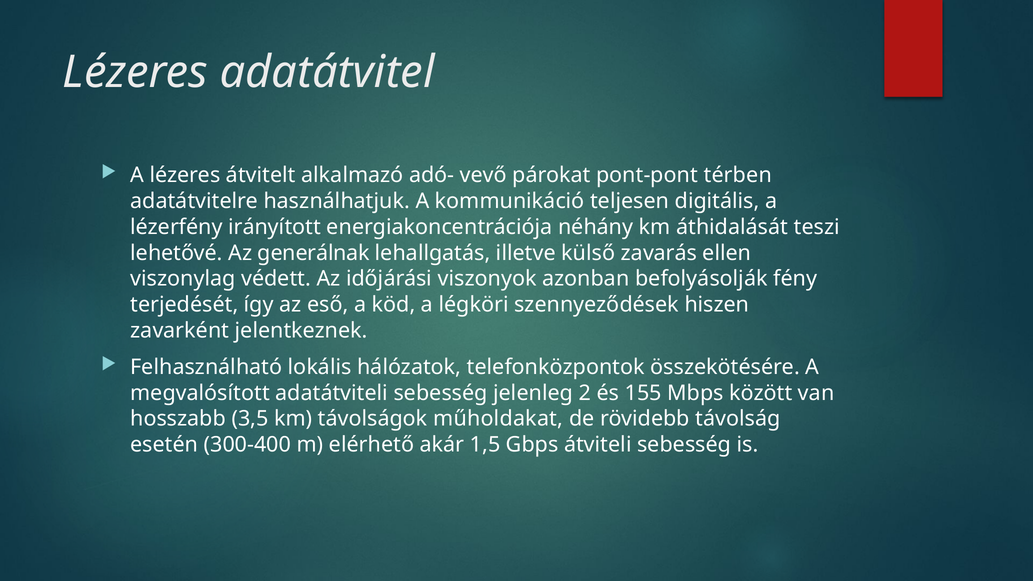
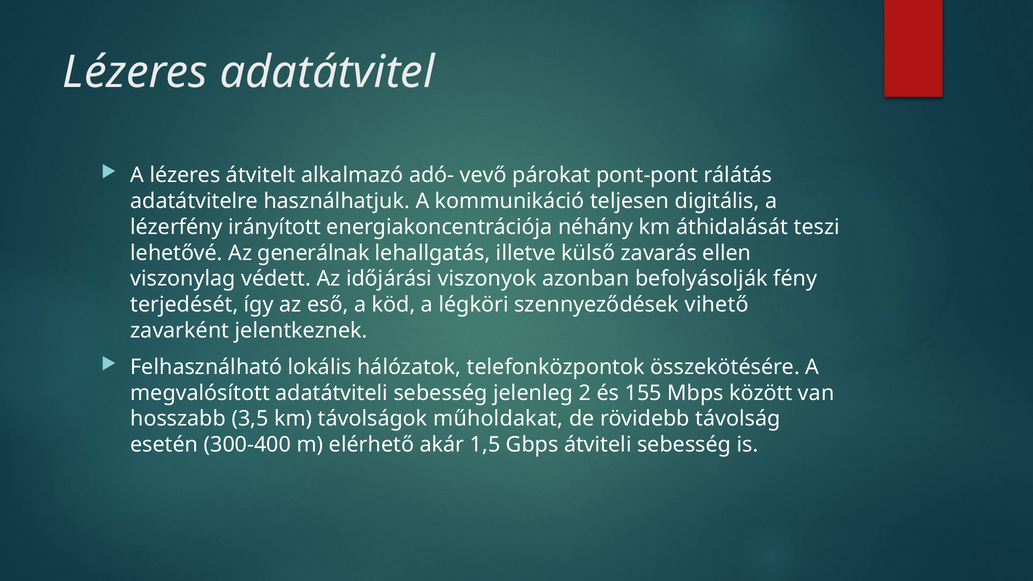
térben: térben -> rálátás
hiszen: hiszen -> vihető
